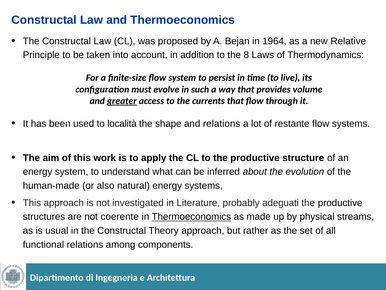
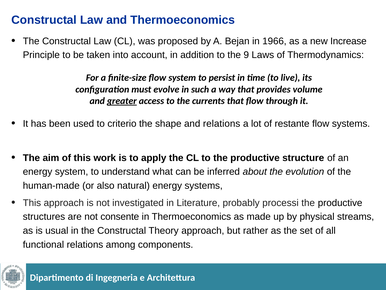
1964: 1964 -> 1966
Relative: Relative -> Increase
8: 8 -> 9
località: località -> criterio
adeguati: adeguati -> processi
coerente: coerente -> consente
Thermoeconomics at (191, 216) underline: present -> none
